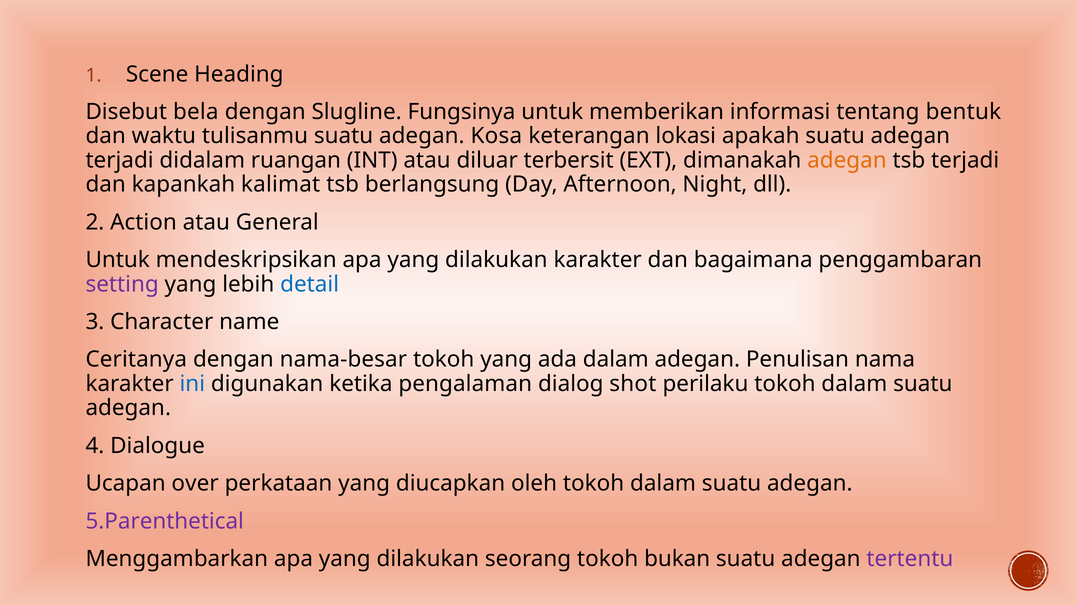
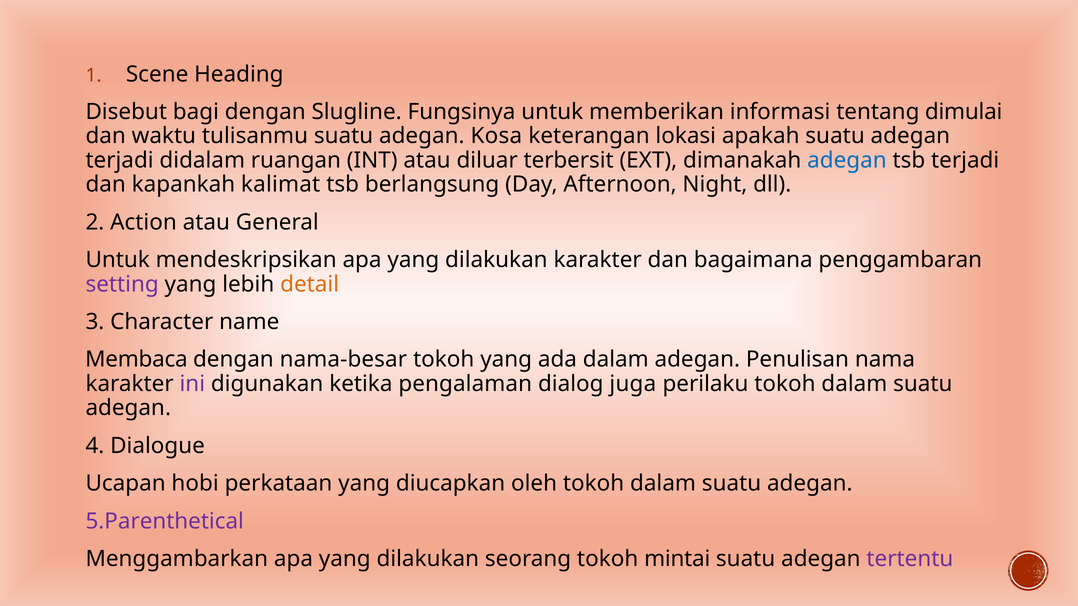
bela: bela -> bagi
bentuk: bentuk -> dimulai
adegan at (847, 160) colour: orange -> blue
detail colour: blue -> orange
Ceritanya: Ceritanya -> Membaca
ini colour: blue -> purple
shot: shot -> juga
over: over -> hobi
bukan: bukan -> mintai
